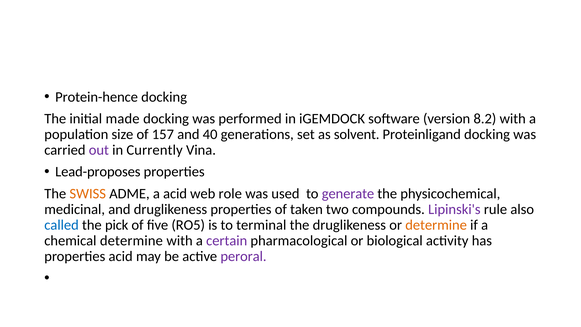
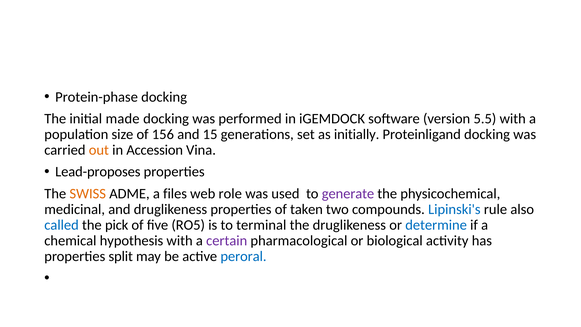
Protein-hence: Protein-hence -> Protein-phase
8.2: 8.2 -> 5.5
157: 157 -> 156
40: 40 -> 15
solvent: solvent -> initially
out colour: purple -> orange
Currently: Currently -> Accession
a acid: acid -> files
Lipinski's colour: purple -> blue
determine at (436, 225) colour: orange -> blue
chemical determine: determine -> hypothesis
properties acid: acid -> split
peroral colour: purple -> blue
